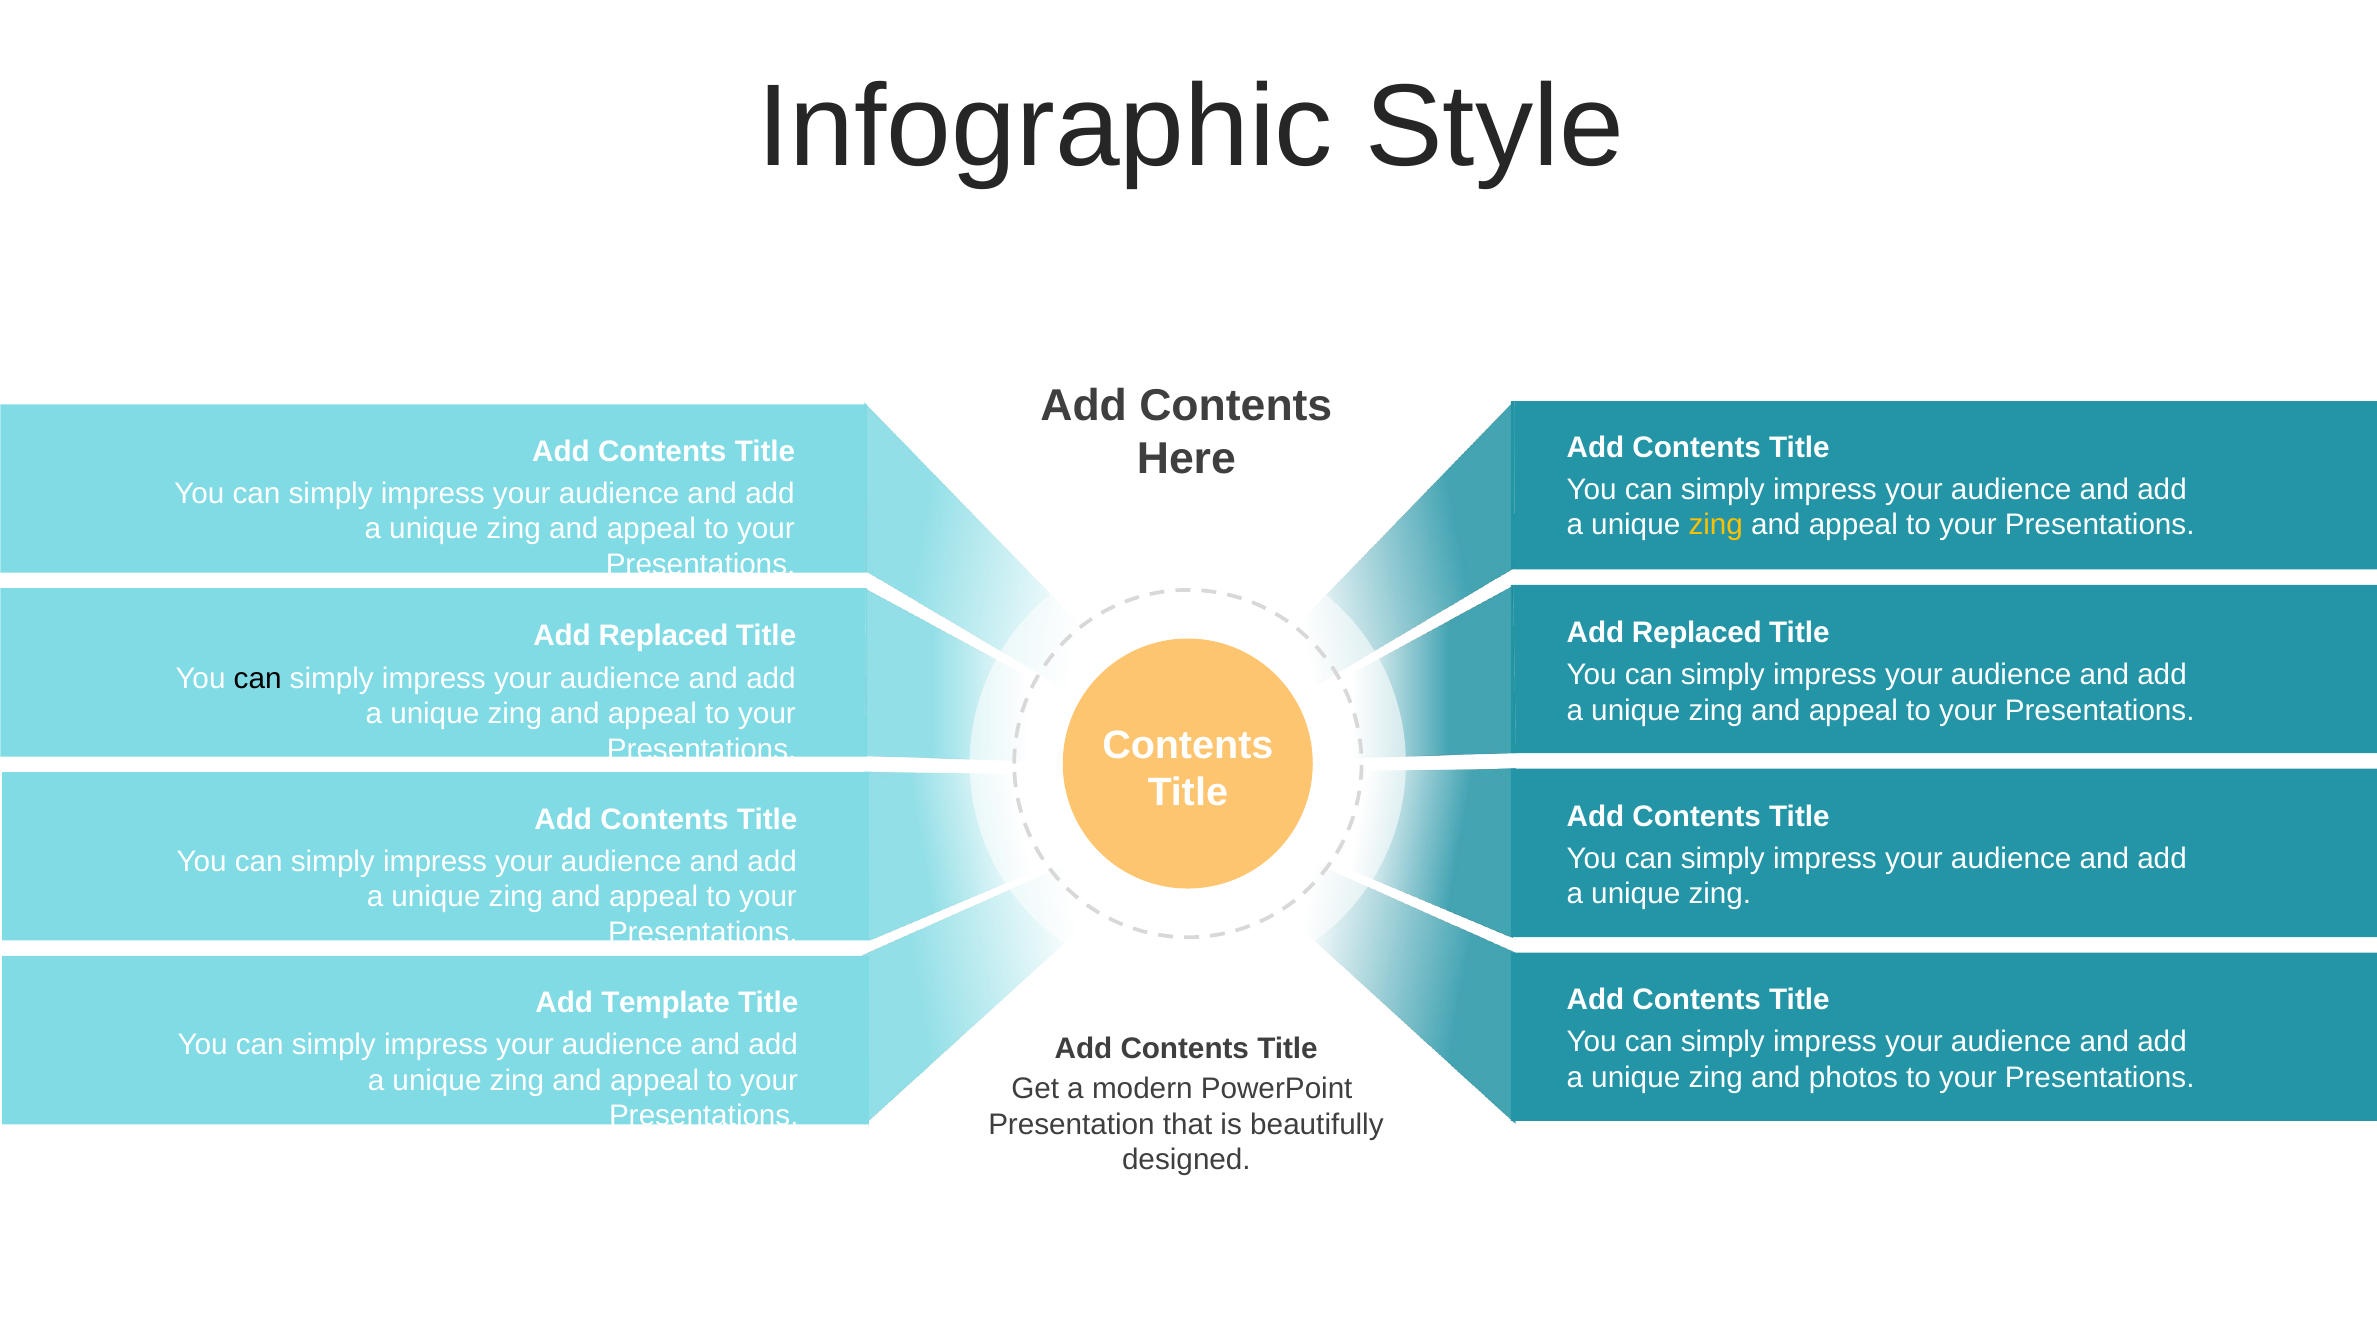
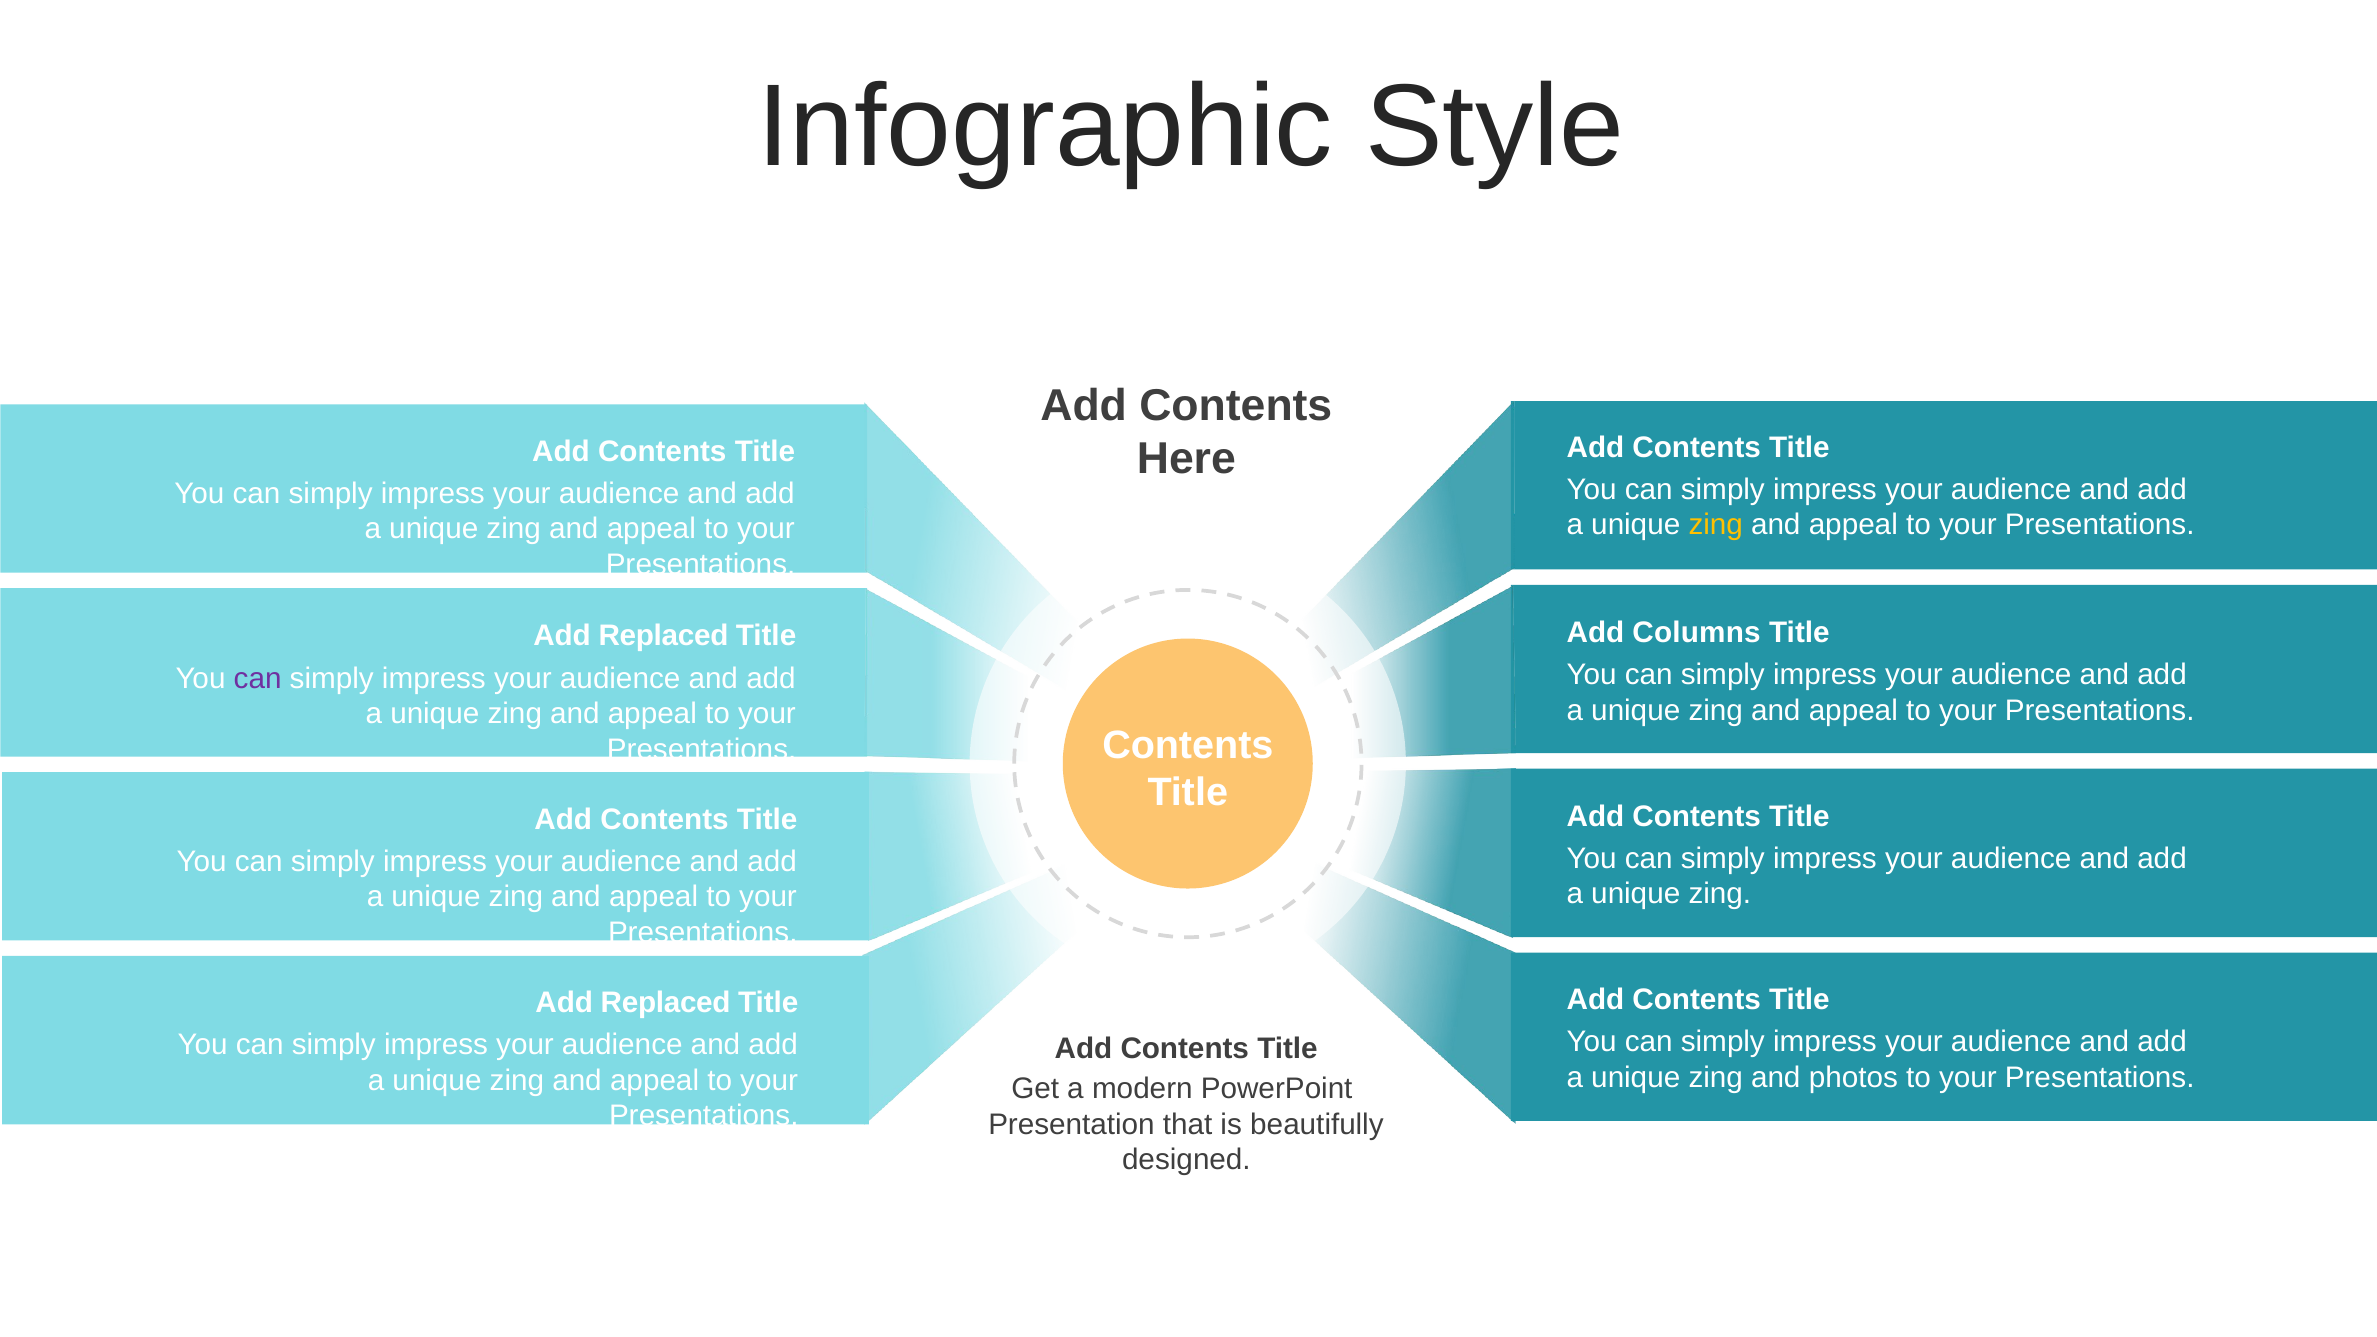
Replaced at (1697, 633): Replaced -> Columns
can at (258, 678) colour: black -> purple
Template at (666, 1002): Template -> Replaced
